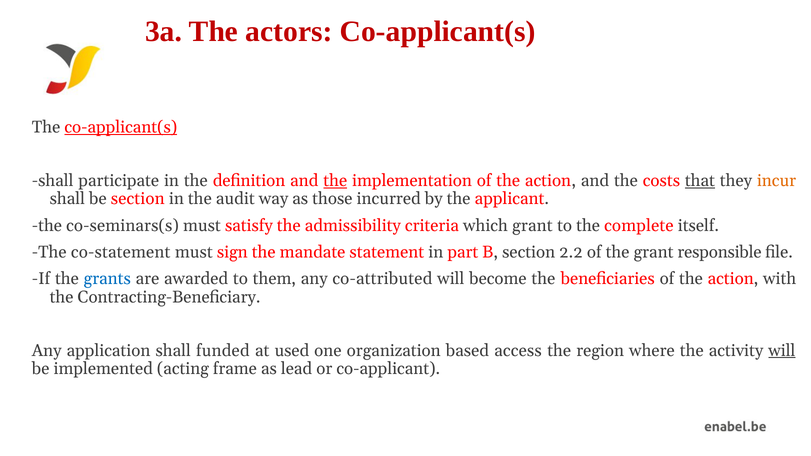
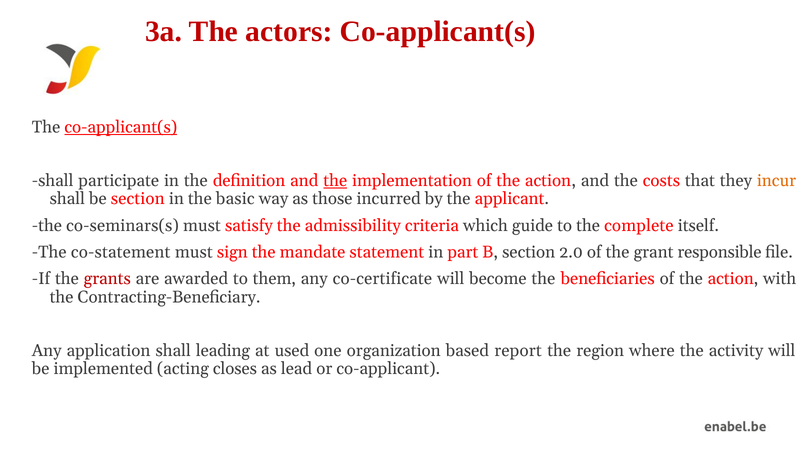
that underline: present -> none
audit: audit -> basic
which grant: grant -> guide
2.2: 2.2 -> 2.0
grants colour: blue -> red
co-attributed: co-attributed -> co-certificate
funded: funded -> leading
access: access -> report
will at (782, 351) underline: present -> none
frame: frame -> closes
